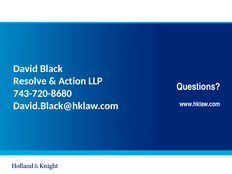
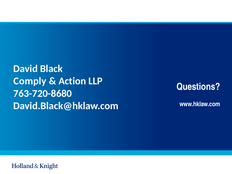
Resolve: Resolve -> Comply
743-720-8680: 743-720-8680 -> 763-720-8680
